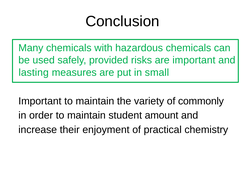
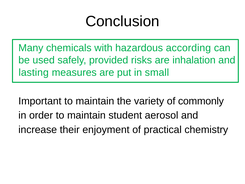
hazardous chemicals: chemicals -> according
are important: important -> inhalation
amount: amount -> aerosol
